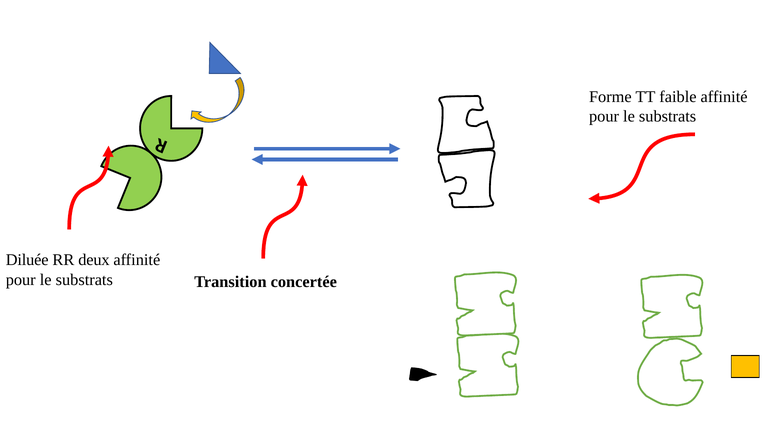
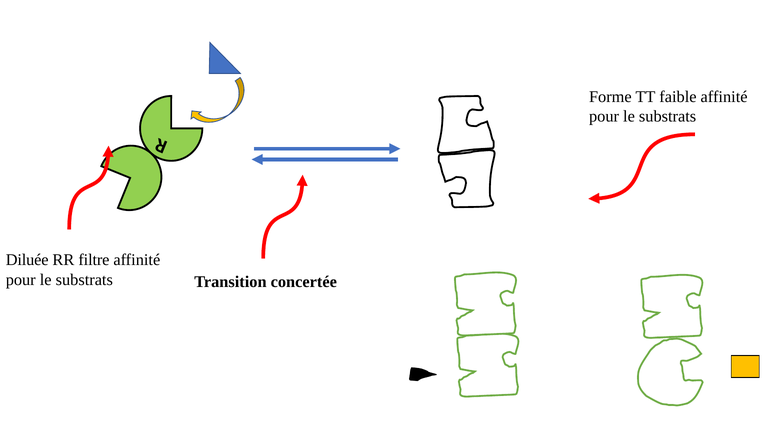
deux: deux -> filtre
